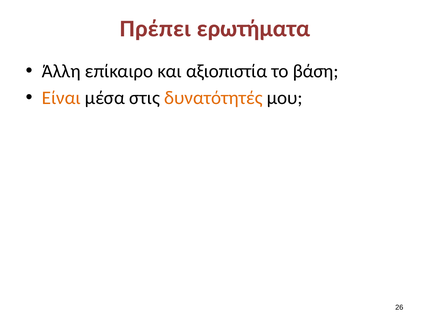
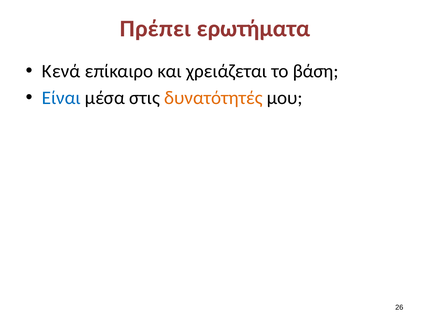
Άλλη: Άλλη -> Κενά
αξιοπιστία: αξιοπιστία -> χρειάζεται
Είναι colour: orange -> blue
